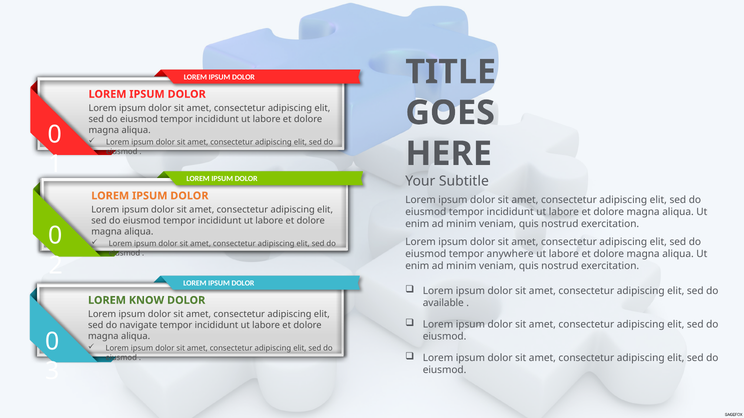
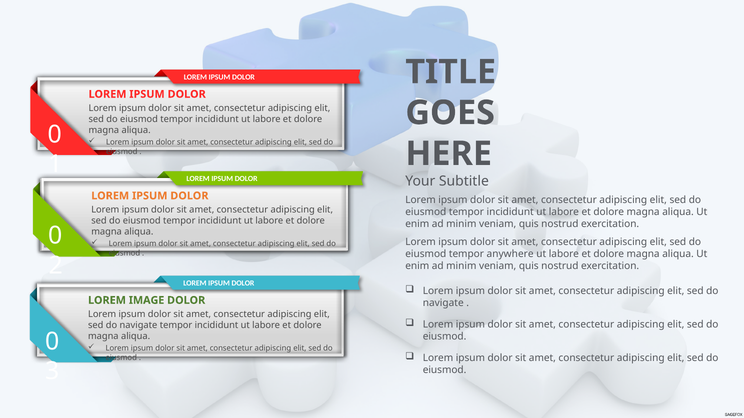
KNOW: KNOW -> IMAGE
available at (443, 303): available -> navigate
